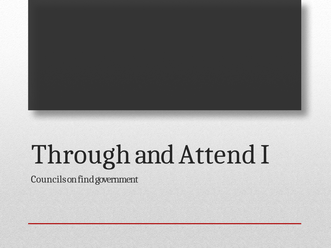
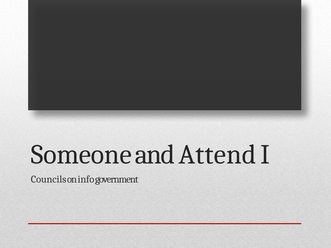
Through: Through -> Someone
find: find -> info
